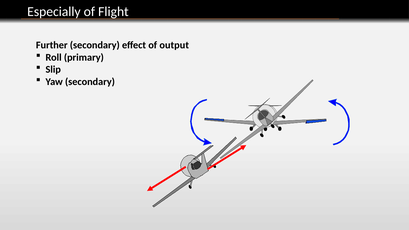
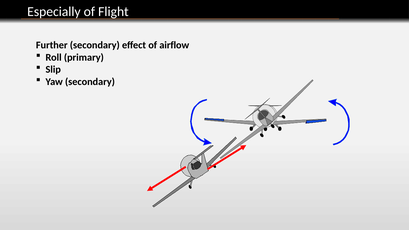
output: output -> airflow
